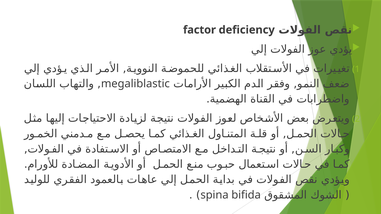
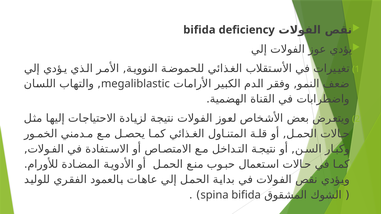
factor at (199, 30): factor -> bifida
